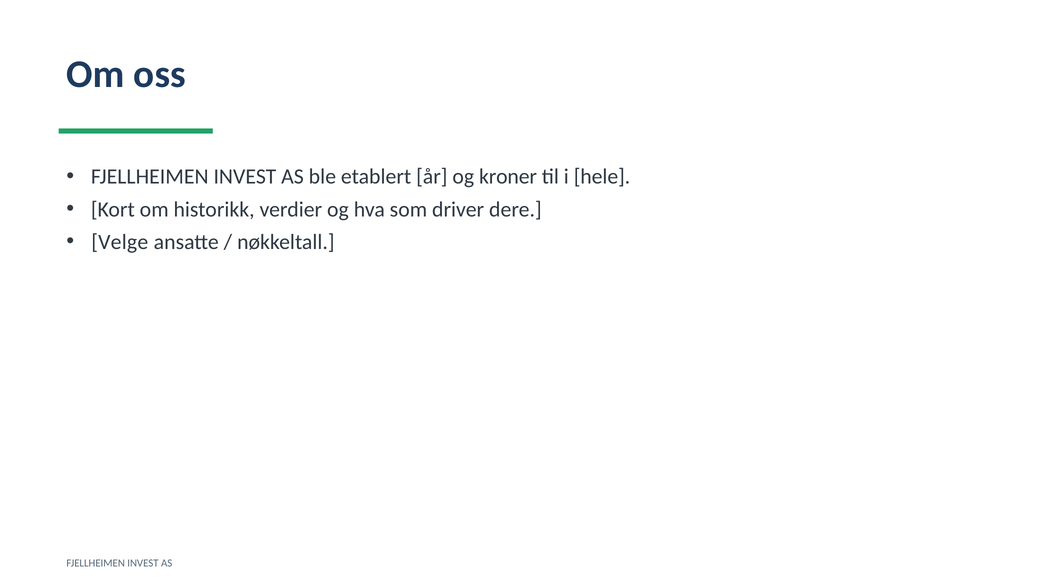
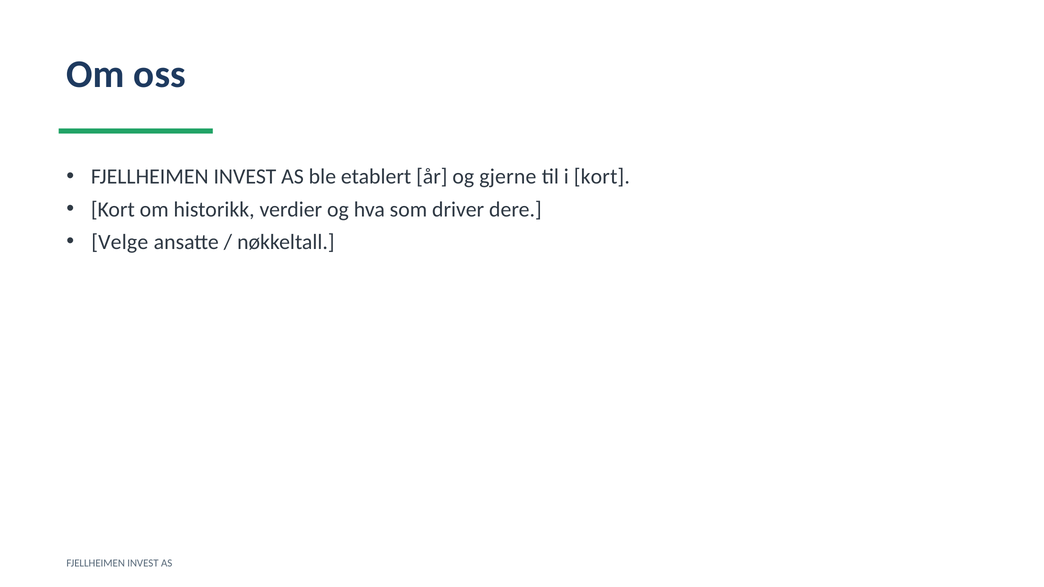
kroner: kroner -> gjerne
i hele: hele -> kort
